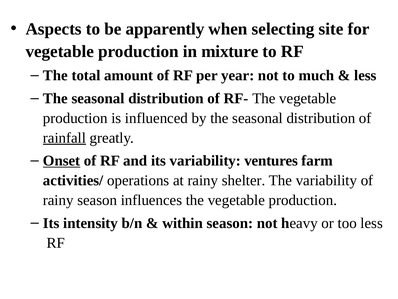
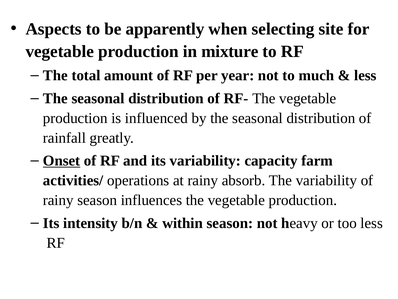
rainfall underline: present -> none
ventures: ventures -> capacity
shelter: shelter -> absorb
